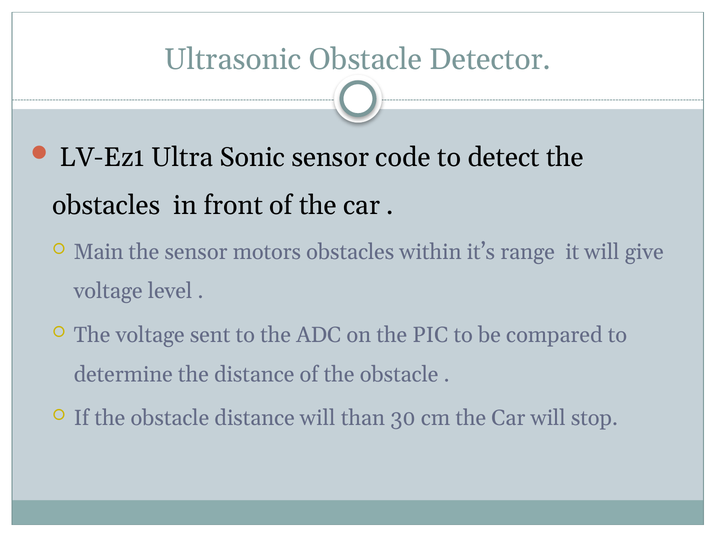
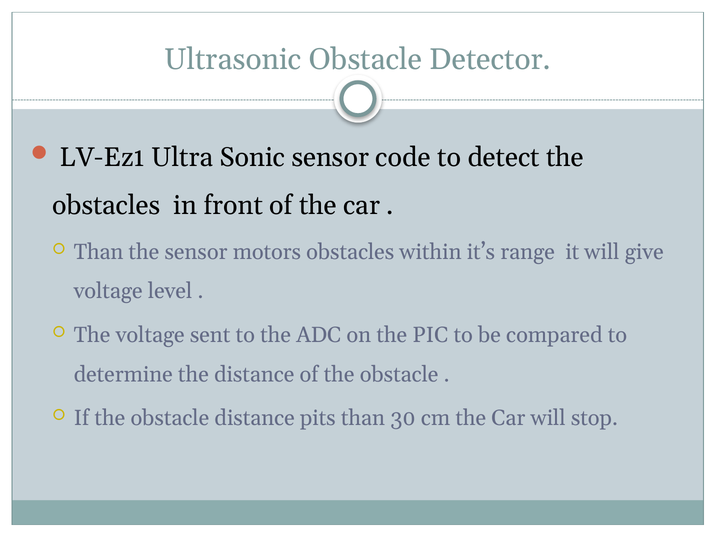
Main at (99, 252): Main -> Than
distance will: will -> pits
